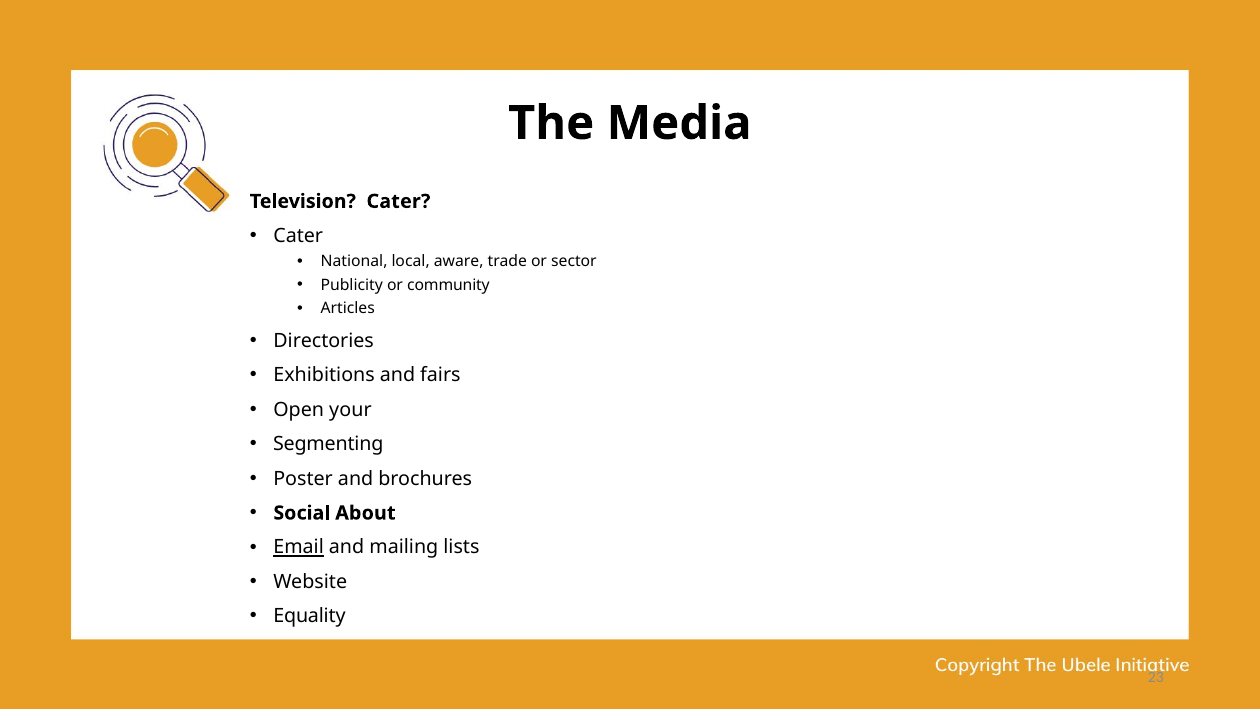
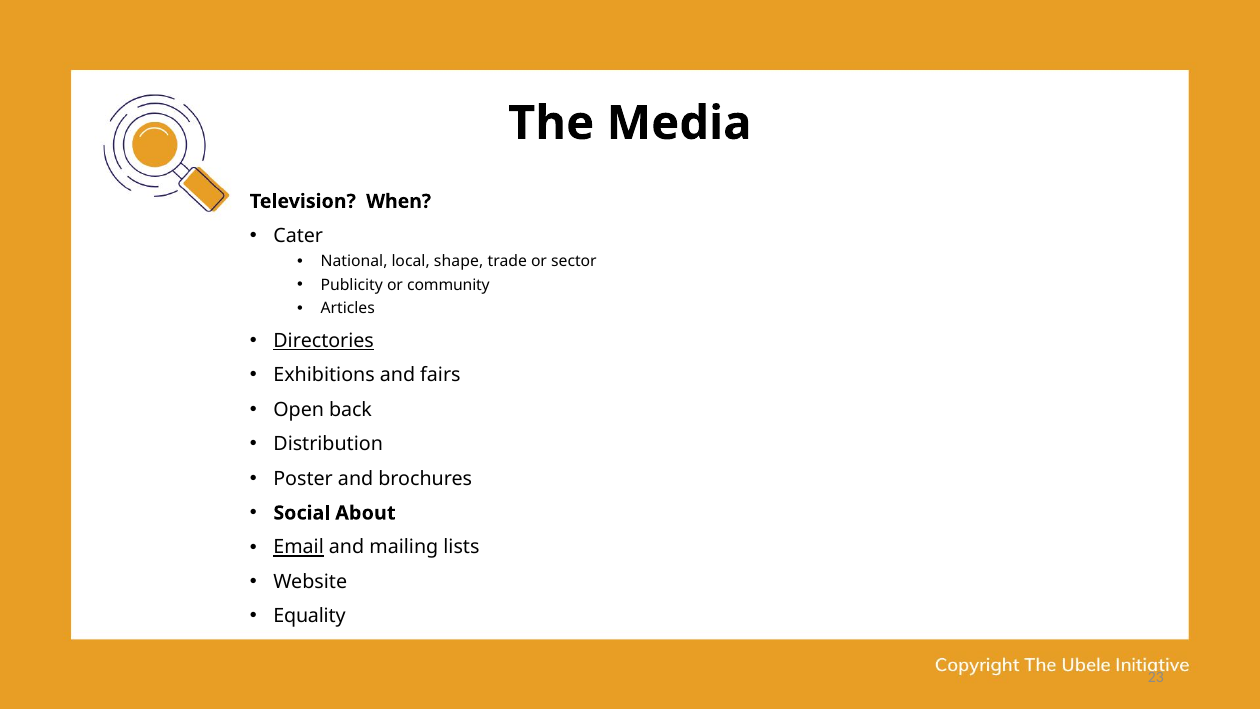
Television Cater: Cater -> When
aware: aware -> shape
Directories underline: none -> present
your: your -> back
Segmenting: Segmenting -> Distribution
